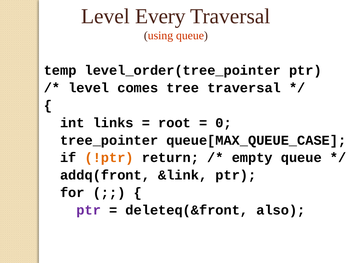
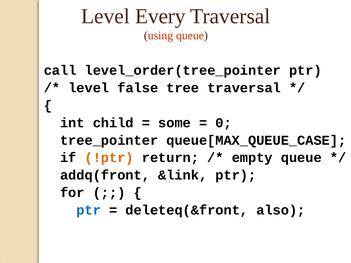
temp: temp -> call
comes: comes -> false
links: links -> child
root: root -> some
ptr at (89, 210) colour: purple -> blue
